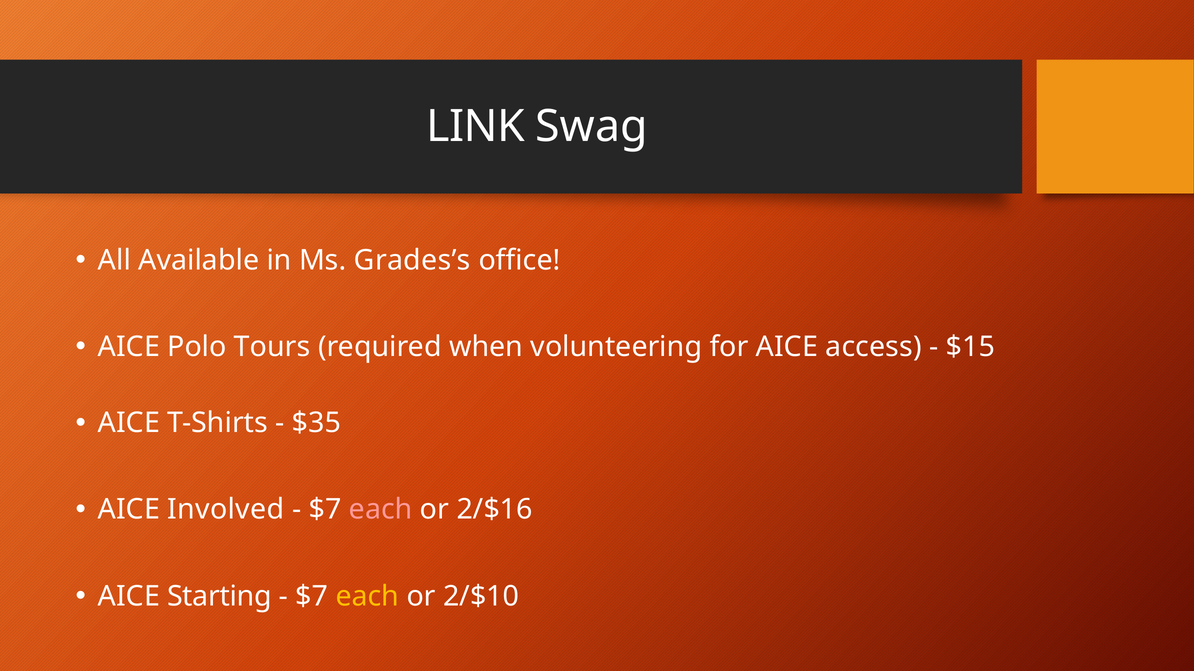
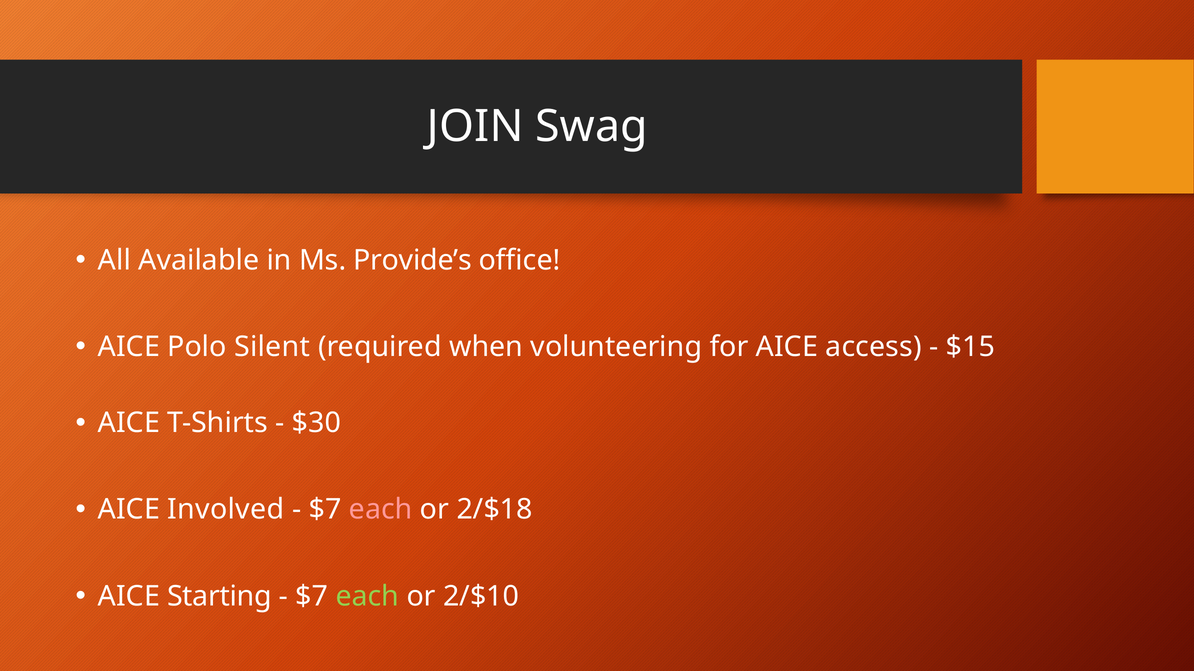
LINK: LINK -> JOIN
Grades’s: Grades’s -> Provide’s
Tours: Tours -> Silent
$35: $35 -> $30
2/$16: 2/$16 -> 2/$18
each at (367, 597) colour: yellow -> light green
